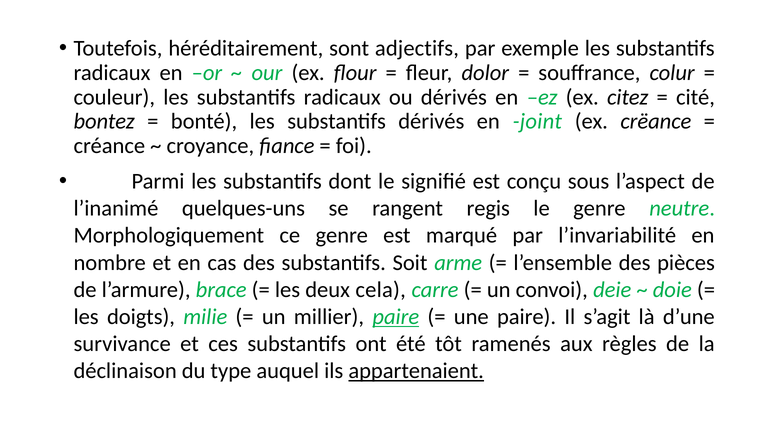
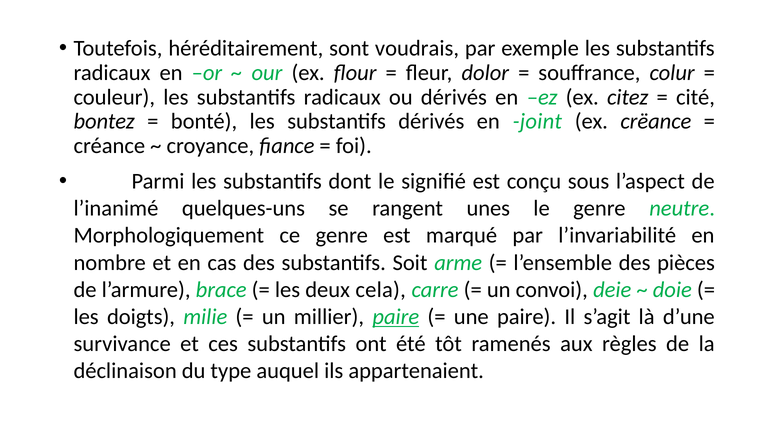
adjectifs: adjectifs -> voudrais
regis: regis -> unes
appartenaient underline: present -> none
